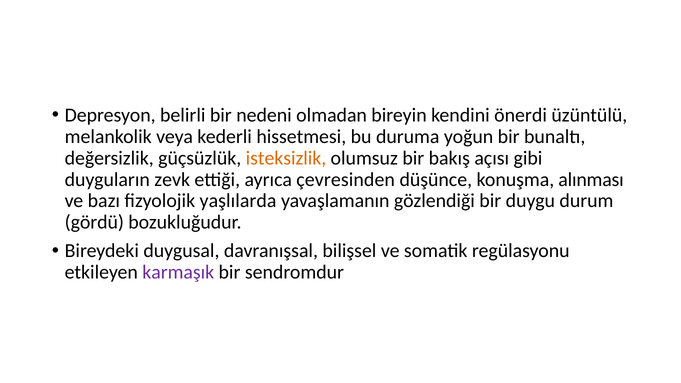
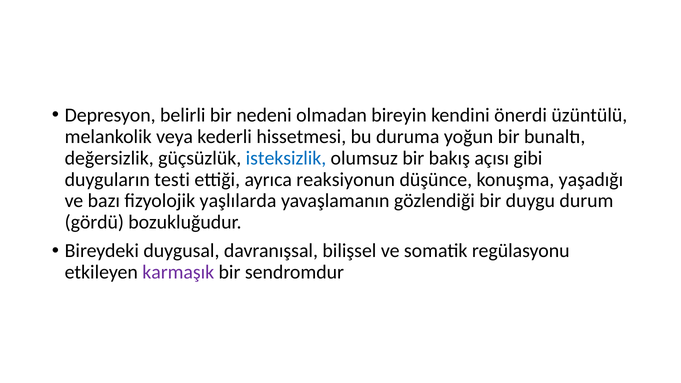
isteksizlik colour: orange -> blue
zevk: zevk -> testi
çevresinden: çevresinden -> reaksiyonun
alınması: alınması -> yaşadığı
